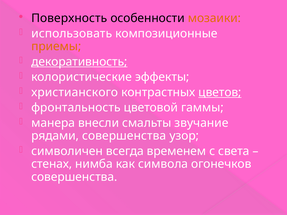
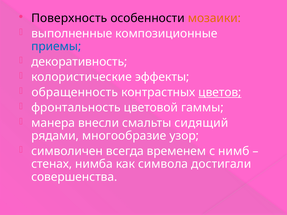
использовать: использовать -> выполненные
приемы colour: orange -> blue
декоративность underline: present -> none
христианского: христианского -> обращенность
звучание: звучание -> сидящий
рядами совершенства: совершенства -> многообразие
света: света -> нимб
огонечков: огонечков -> достигали
